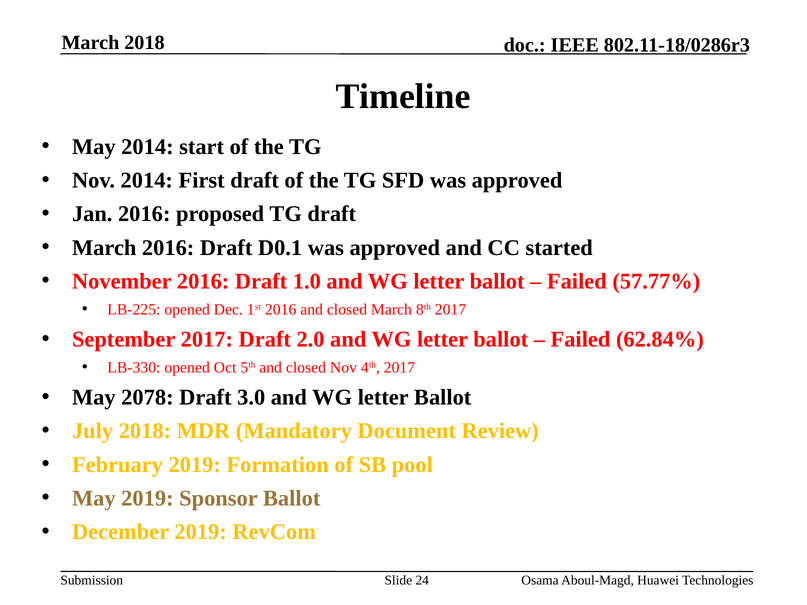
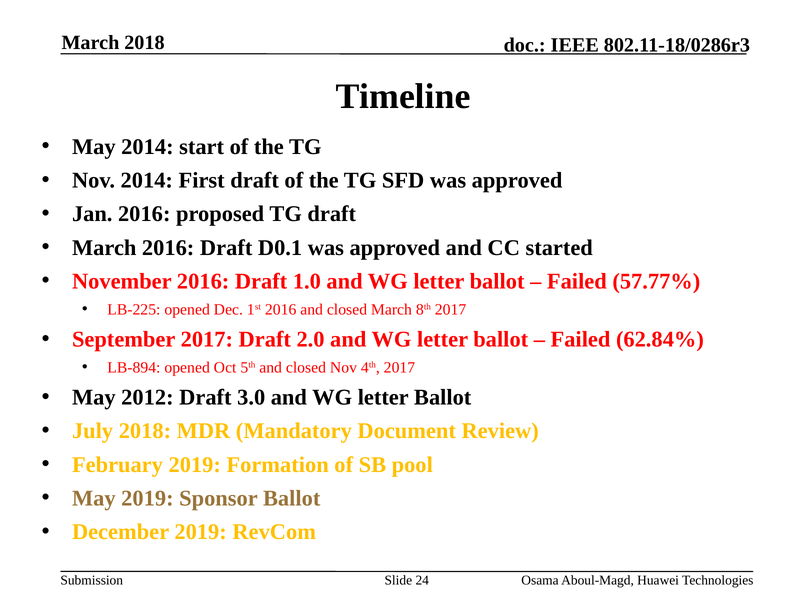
LB-330: LB-330 -> LB-894
2078: 2078 -> 2012
